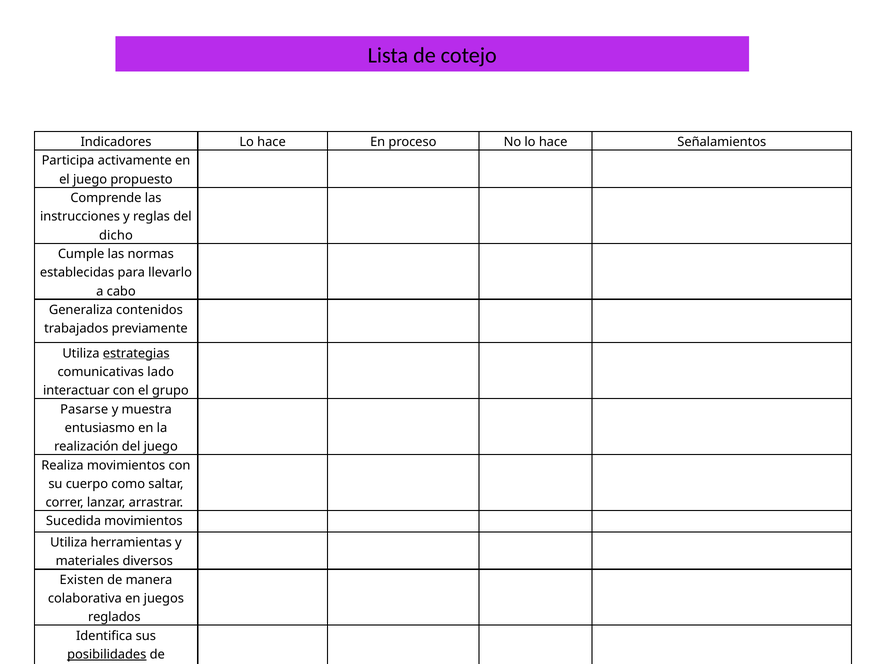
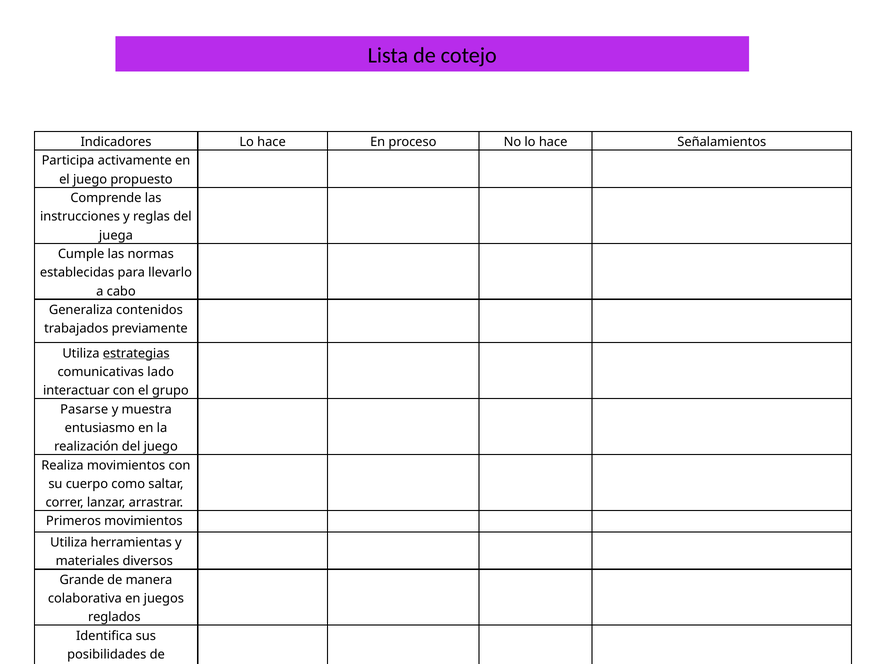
dicho: dicho -> juega
Sucedida: Sucedida -> Primeros
Existen: Existen -> Grande
posibilidades underline: present -> none
